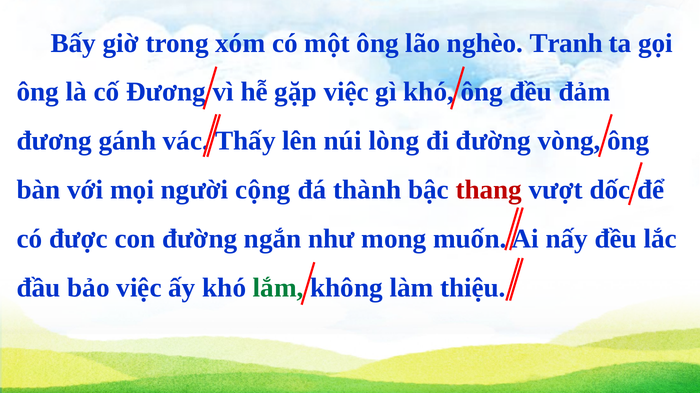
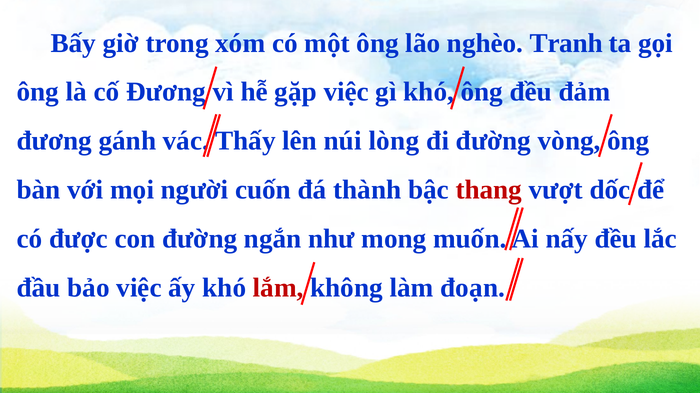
cộng: cộng -> cuốn
lắm colour: green -> red
thiệu: thiệu -> đoạn
